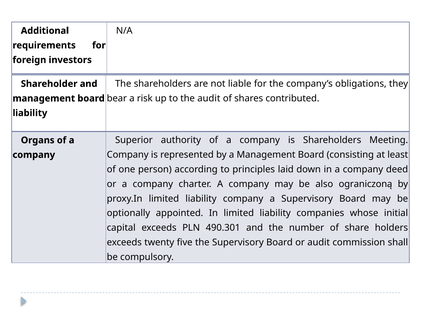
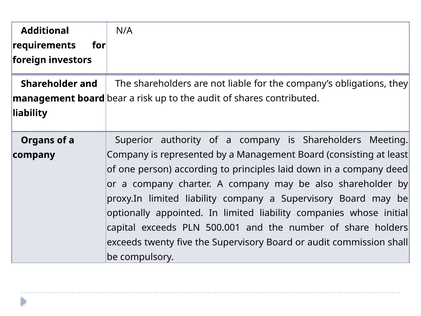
also ograniczoną: ograniczoną -> shareholder
490.301: 490.301 -> 500.001
